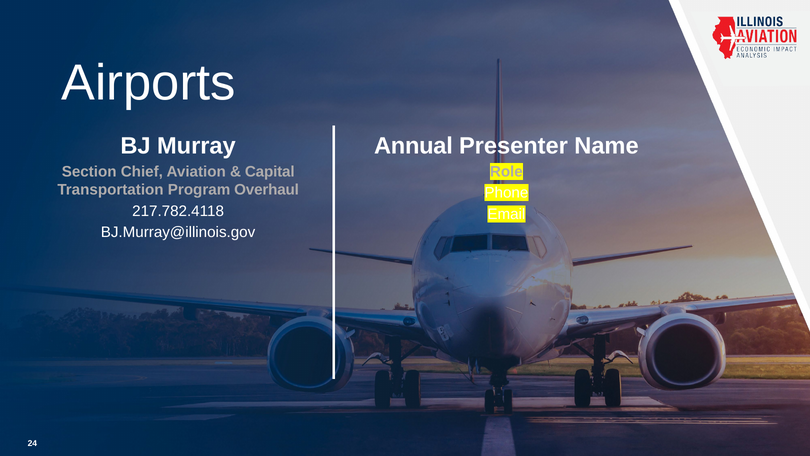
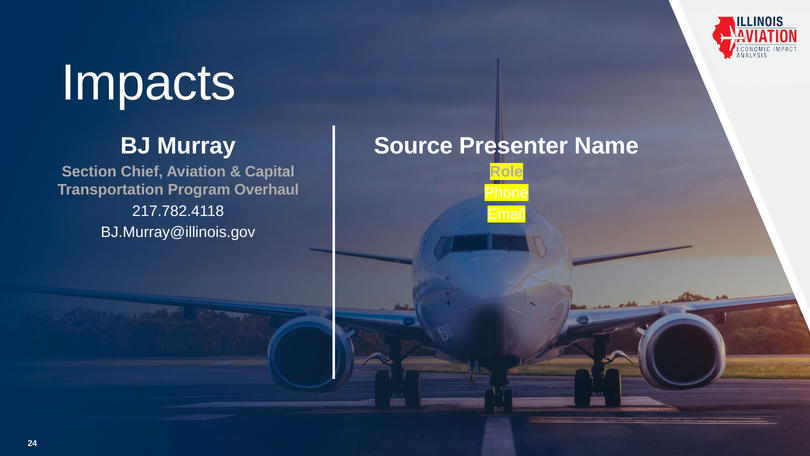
Airports: Airports -> Impacts
Annual: Annual -> Source
